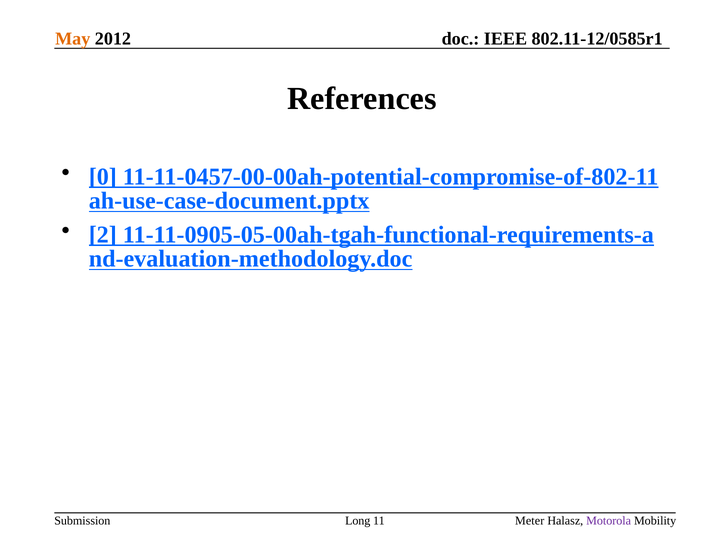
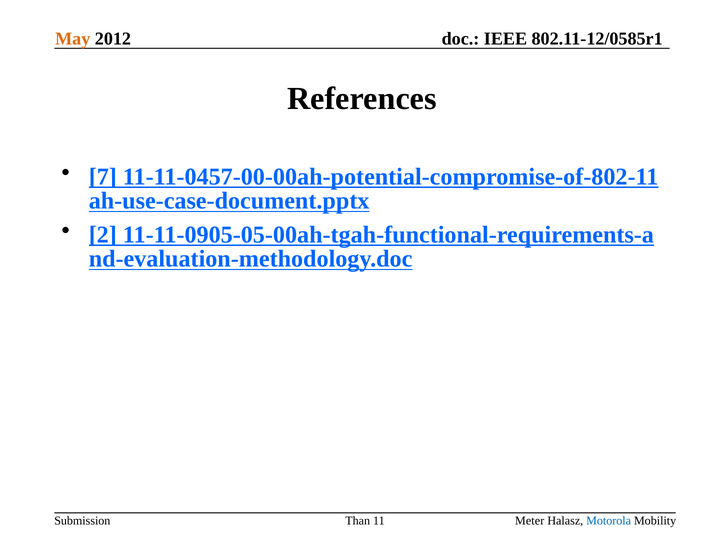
0: 0 -> 7
Long: Long -> Than
Motorola colour: purple -> blue
